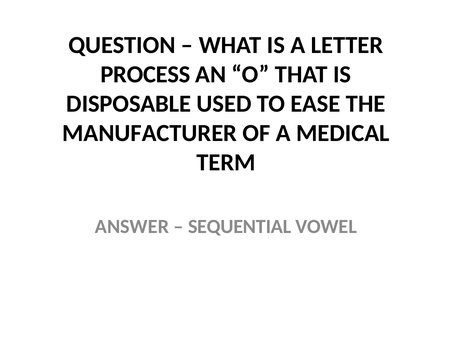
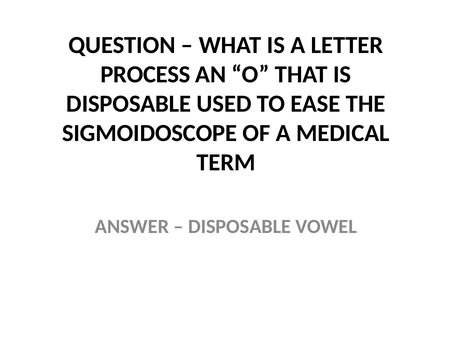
MANUFACTURER: MANUFACTURER -> SIGMOIDOSCOPE
SEQUENTIAL at (240, 227): SEQUENTIAL -> DISPOSABLE
